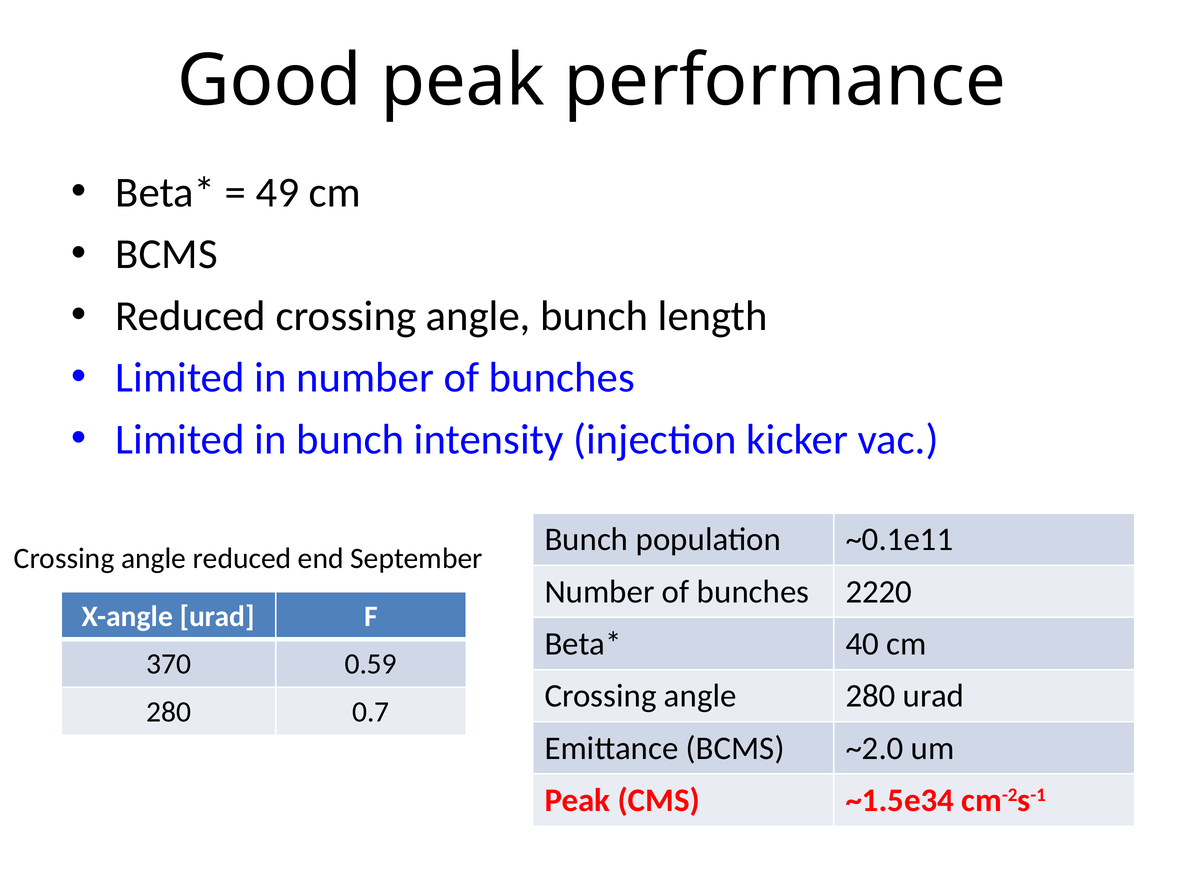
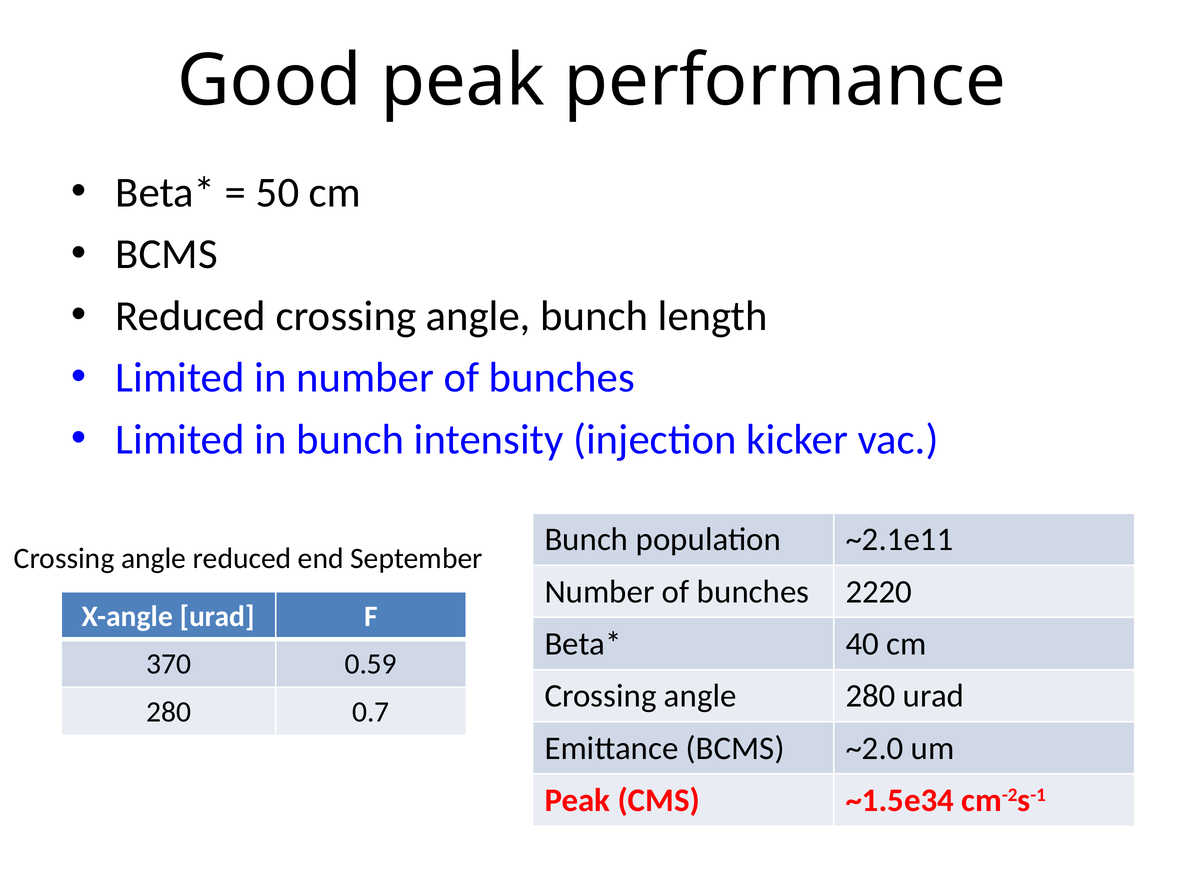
49: 49 -> 50
~0.1e11: ~0.1e11 -> ~2.1e11
